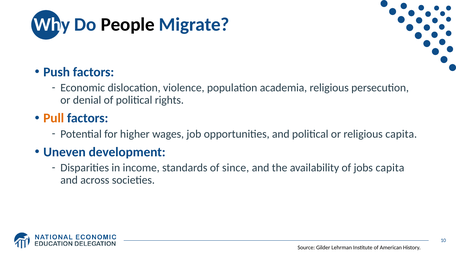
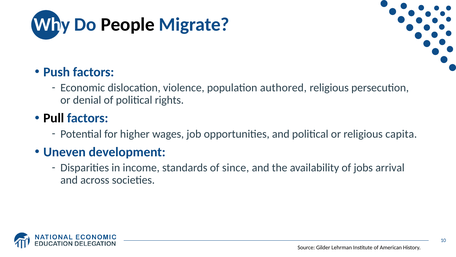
academia: academia -> authored
Pull colour: orange -> black
jobs capita: capita -> arrival
